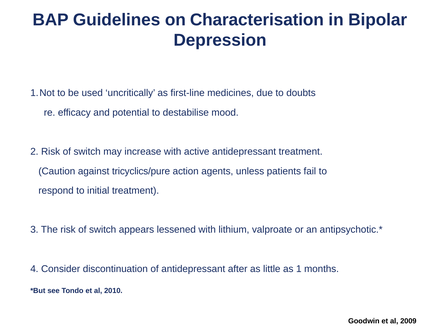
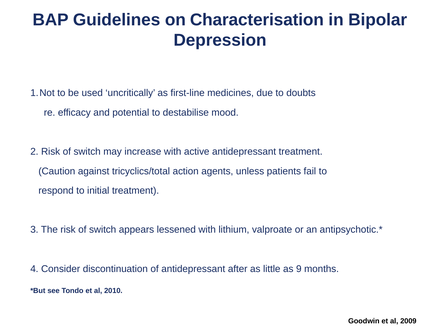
tricyclics/pure: tricyclics/pure -> tricyclics/total
1: 1 -> 9
